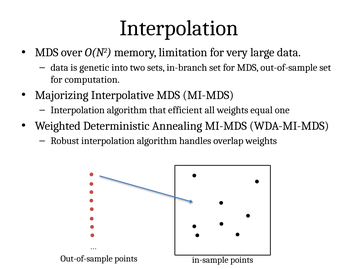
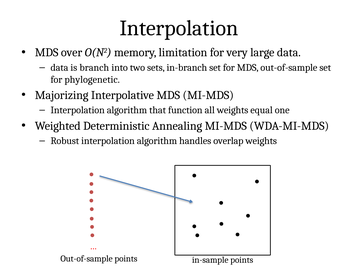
genetic: genetic -> branch
computation: computation -> phylogenetic
efficient: efficient -> function
